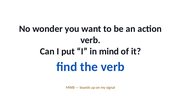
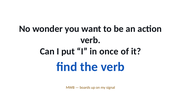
mind: mind -> once
